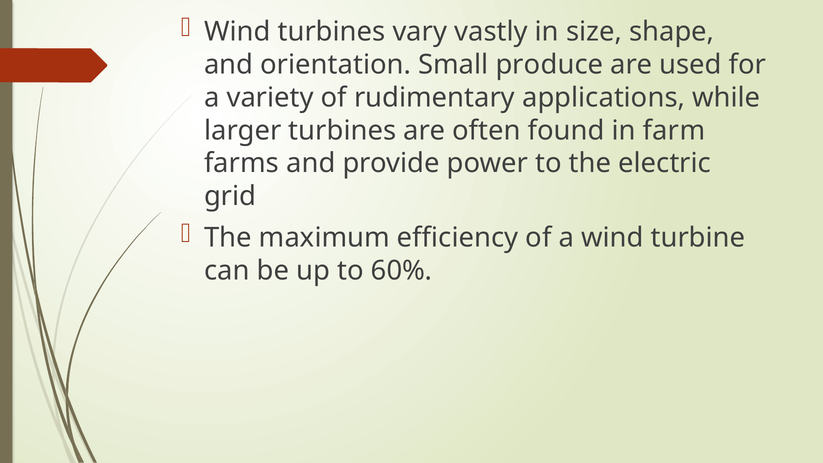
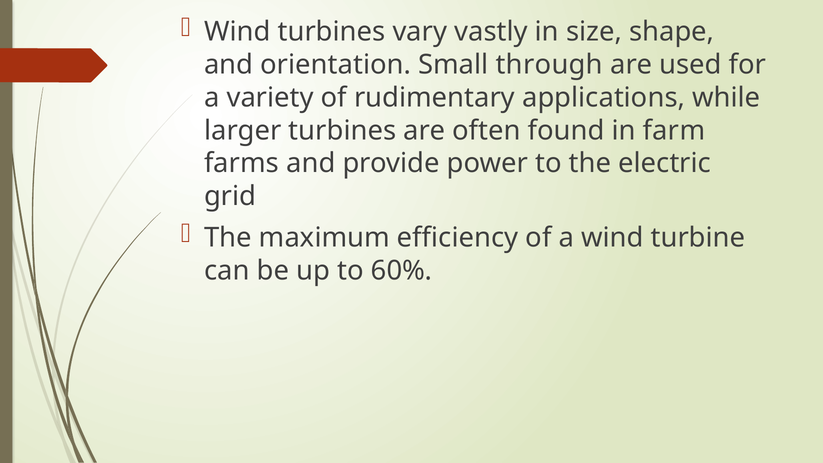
produce: produce -> through
